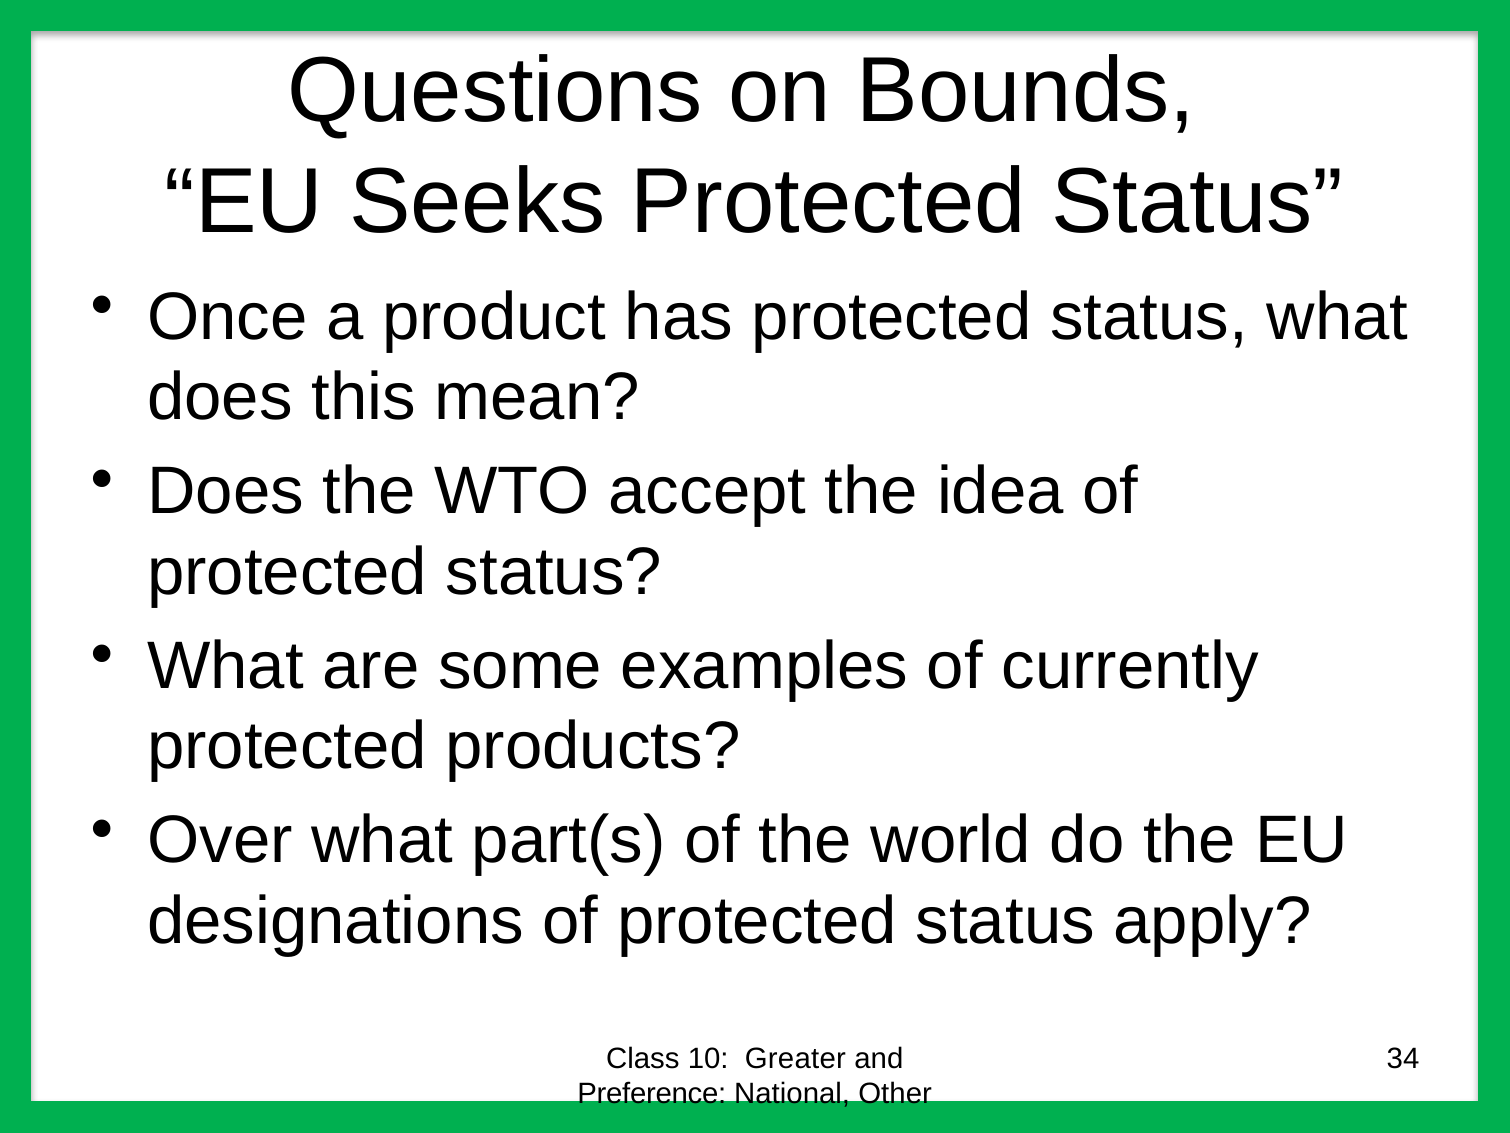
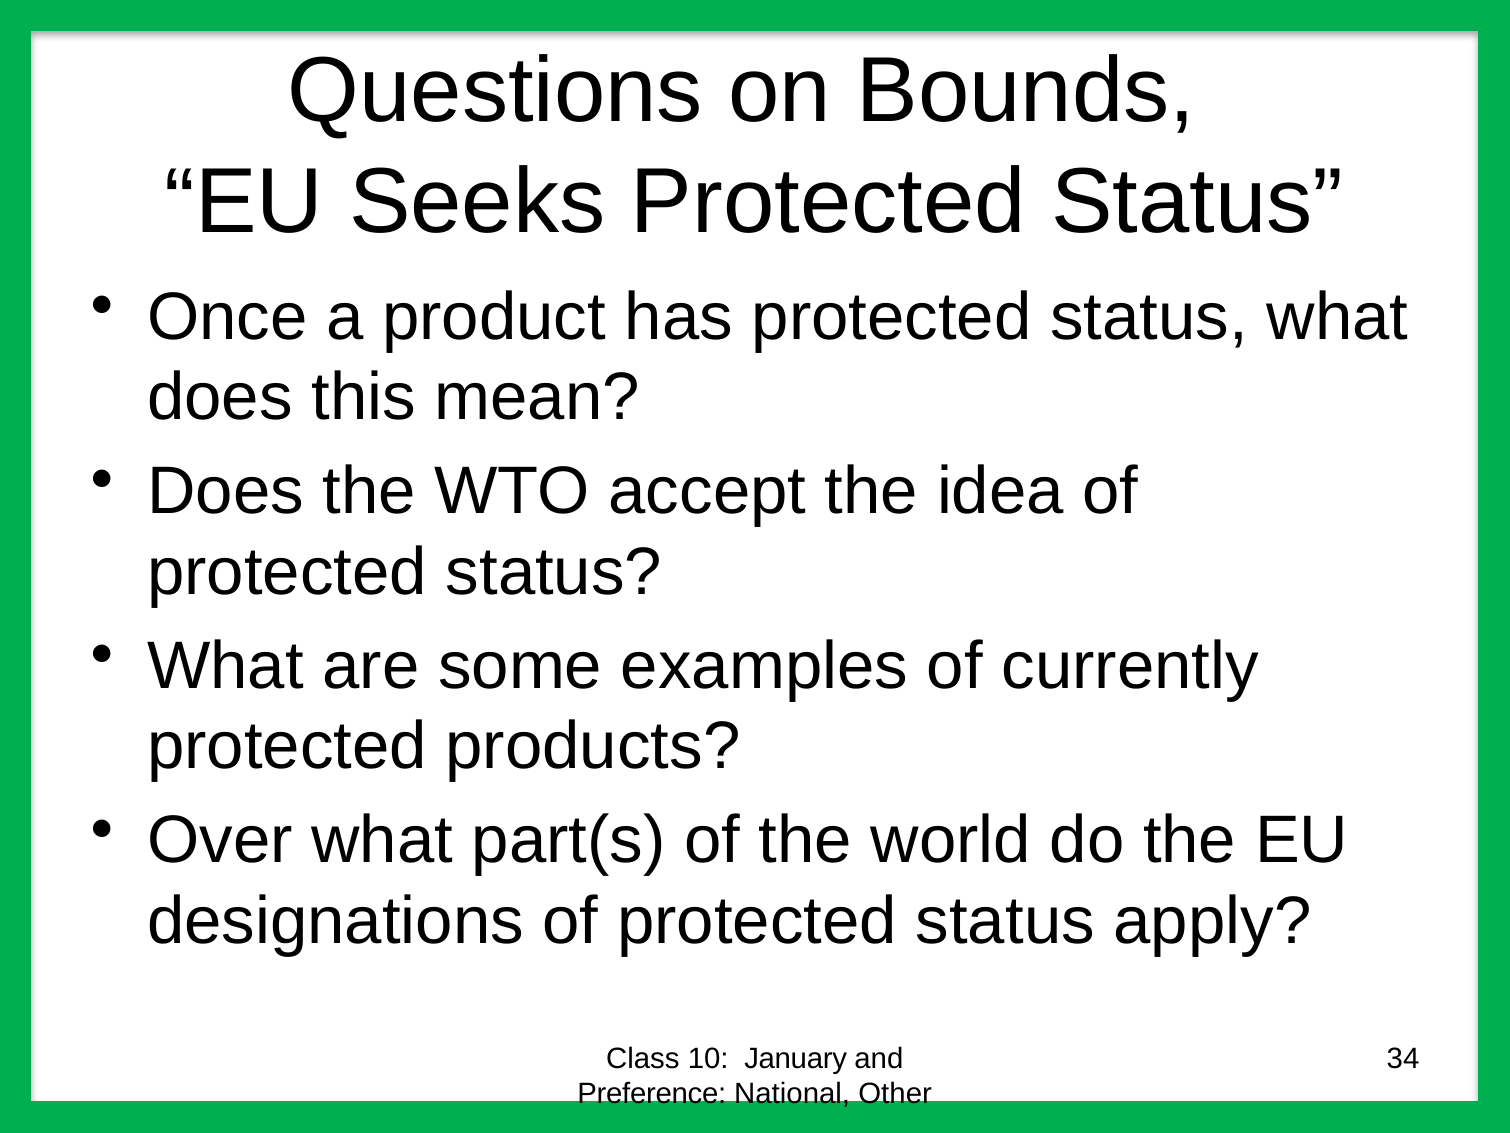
Greater: Greater -> January
